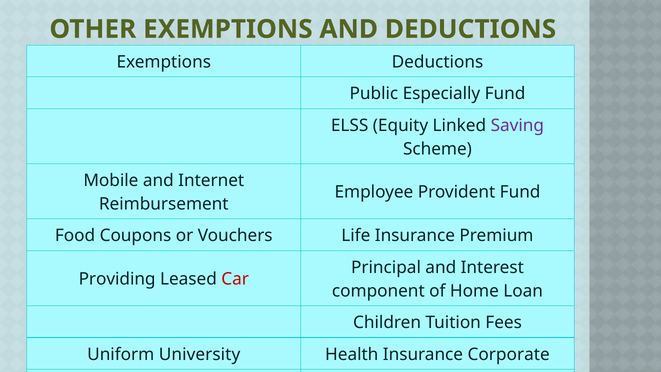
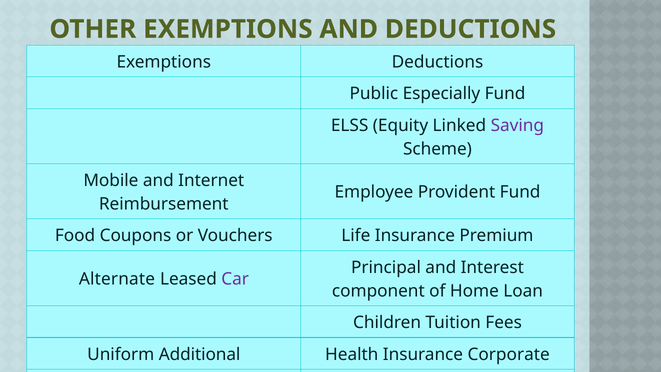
Providing: Providing -> Alternate
Car colour: red -> purple
University: University -> Additional
